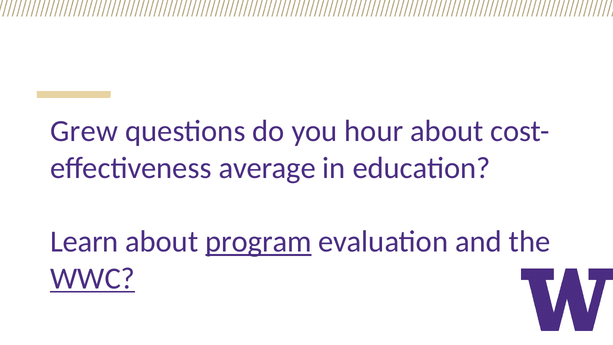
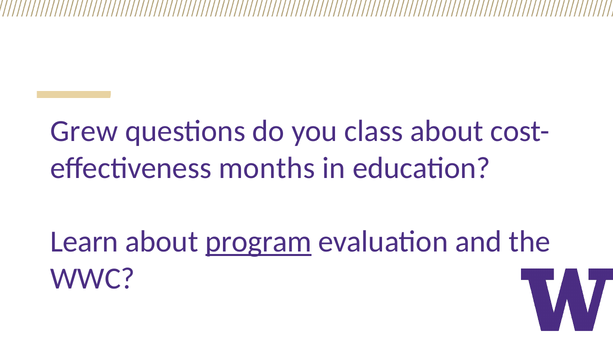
hour: hour -> class
average: average -> months
WWC underline: present -> none
